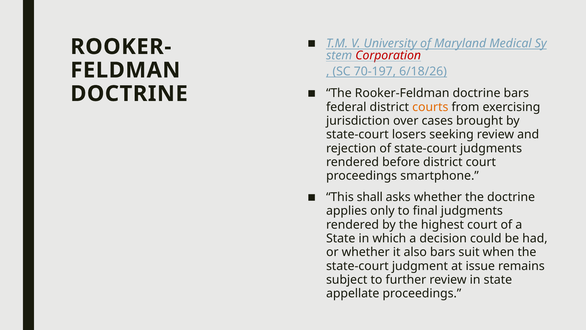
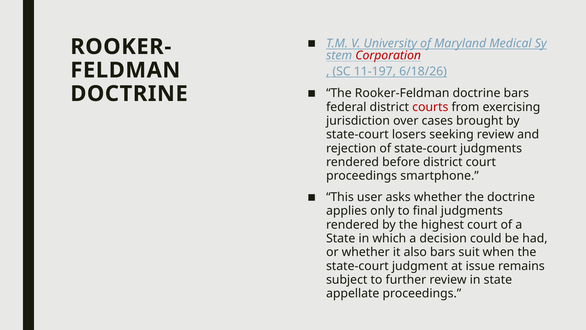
70-197: 70-197 -> 11-197
courts colour: orange -> red
shall: shall -> user
